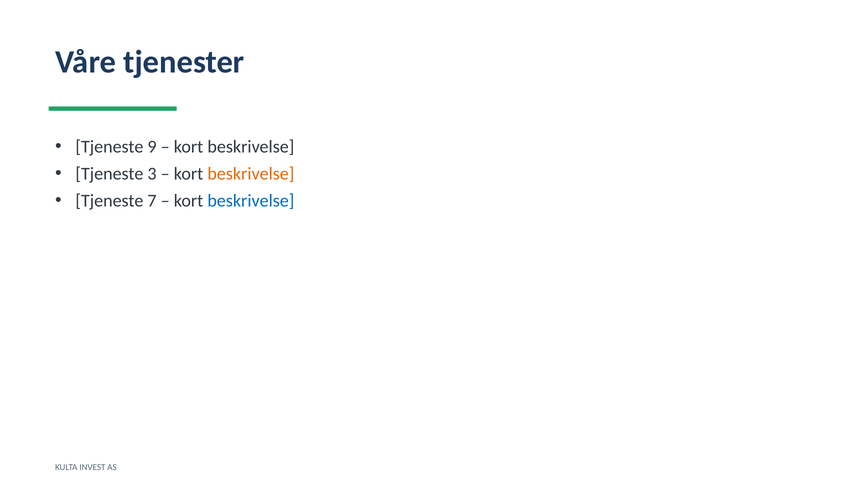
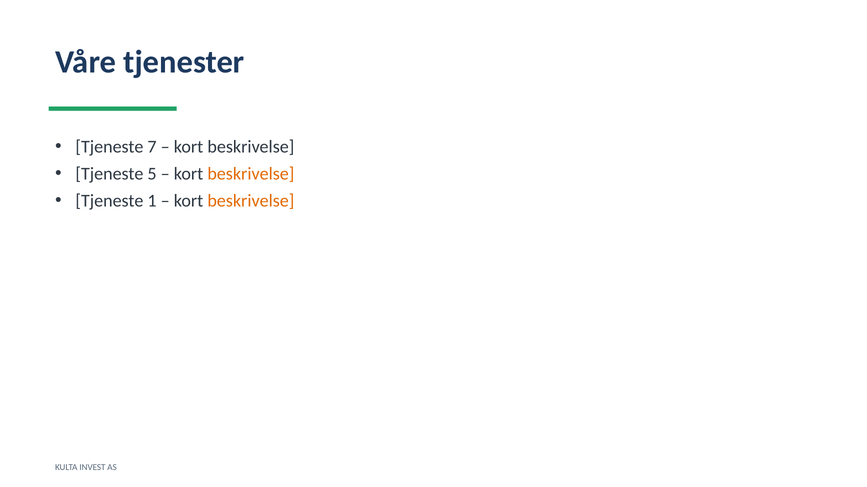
9: 9 -> 7
3: 3 -> 5
7: 7 -> 1
beskrivelse at (251, 201) colour: blue -> orange
